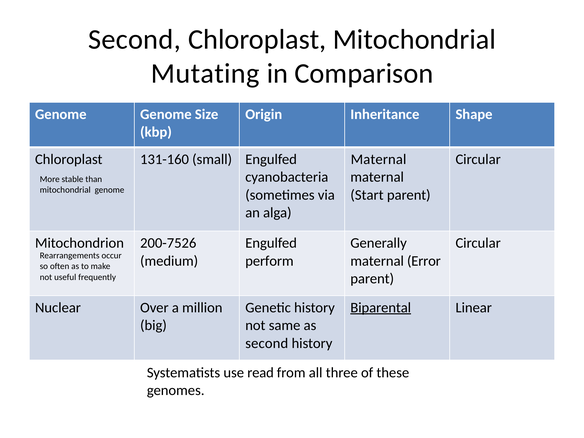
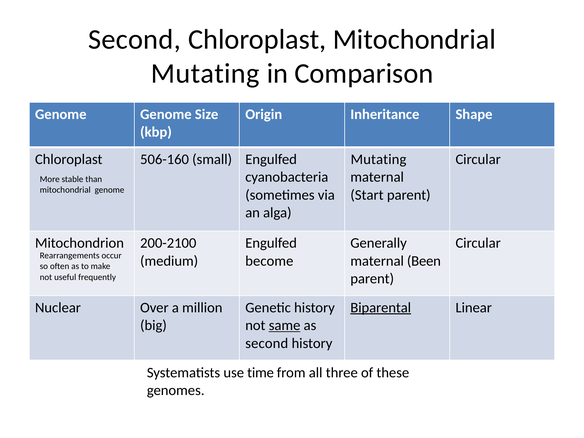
131-160: 131-160 -> 506-160
Maternal at (379, 159): Maternal -> Mutating
200-7526: 200-7526 -> 200-2100
perform: perform -> become
Error: Error -> Been
same underline: none -> present
read: read -> time
